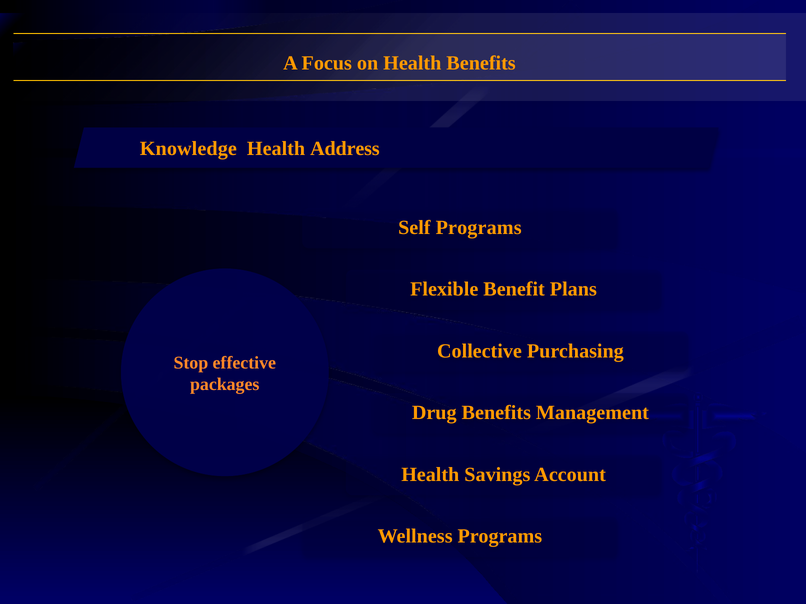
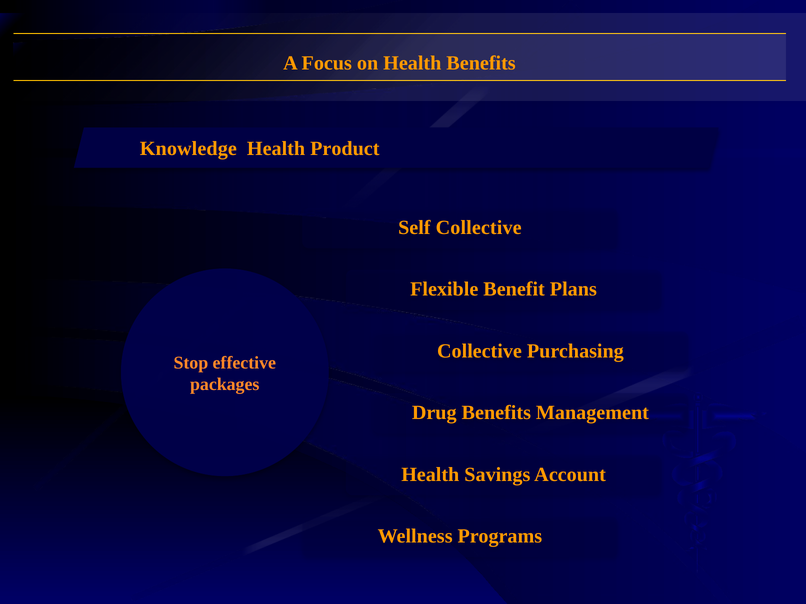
Address: Address -> Product
Self Programs: Programs -> Collective
